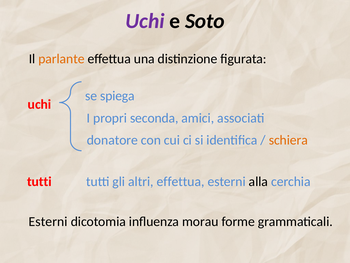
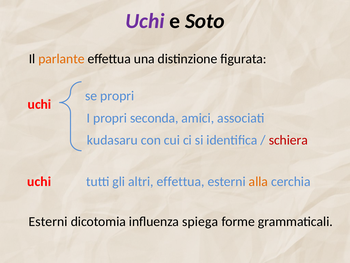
se spiega: spiega -> propri
donatore: donatore -> kudasaru
schiera colour: orange -> red
tutti at (39, 181): tutti -> uchi
alla colour: black -> orange
morau: morau -> spiega
